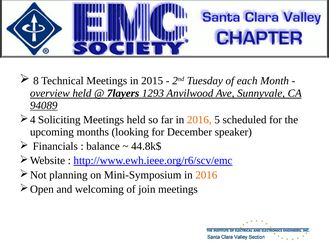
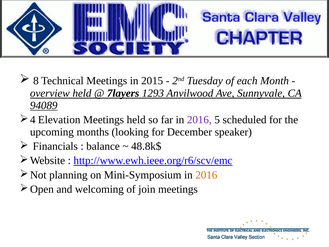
Soliciting: Soliciting -> Elevation
2016 at (199, 120) colour: orange -> purple
44.8k$: 44.8k$ -> 48.8k$
